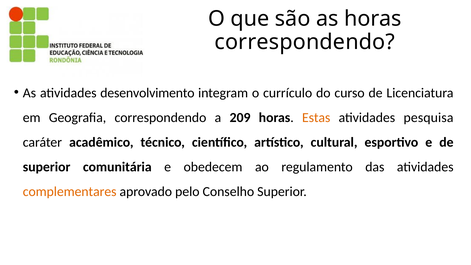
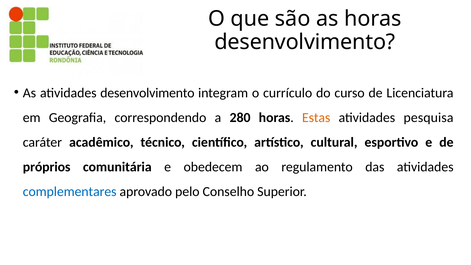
correspondendo at (305, 42): correspondendo -> desenvolvimento
209: 209 -> 280
superior at (47, 167): superior -> próprios
complementares colour: orange -> blue
